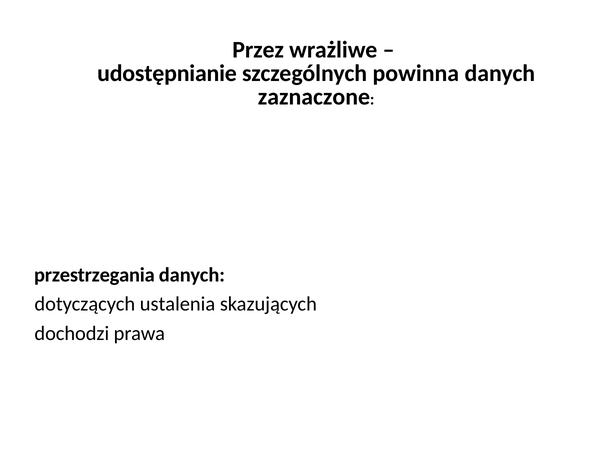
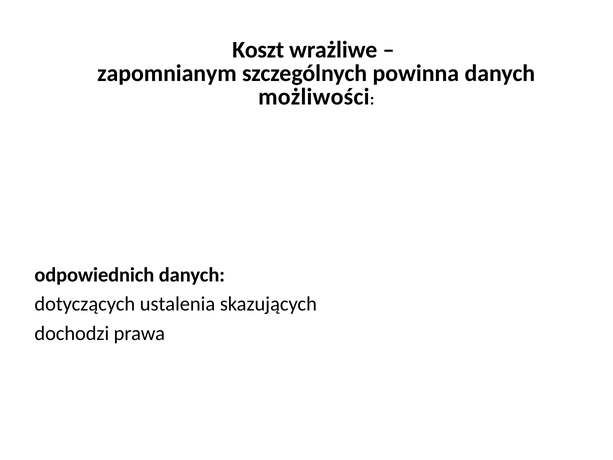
Przez: Przez -> Koszt
udostępnianie: udostępnianie -> zapomnianym
zaznaczone: zaznaczone -> możliwości
przestrzegania: przestrzegania -> odpowiednich
